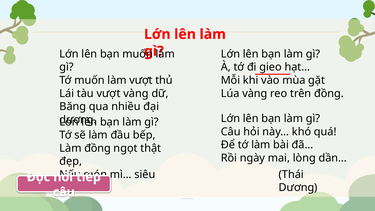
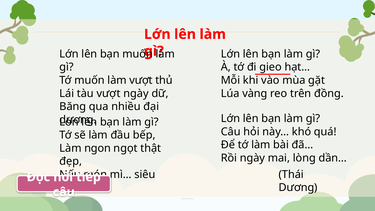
vượt vàng: vàng -> ngày
Làm đồng: đồng -> ngon
